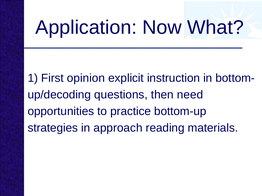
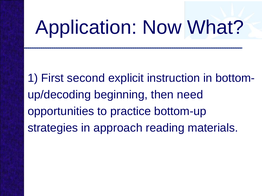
opinion: opinion -> second
questions: questions -> beginning
